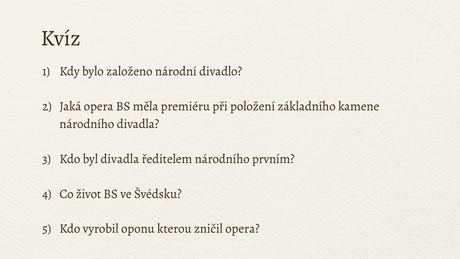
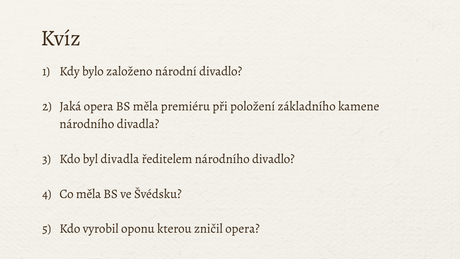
národního prvním: prvním -> divadlo
Co život: život -> měla
